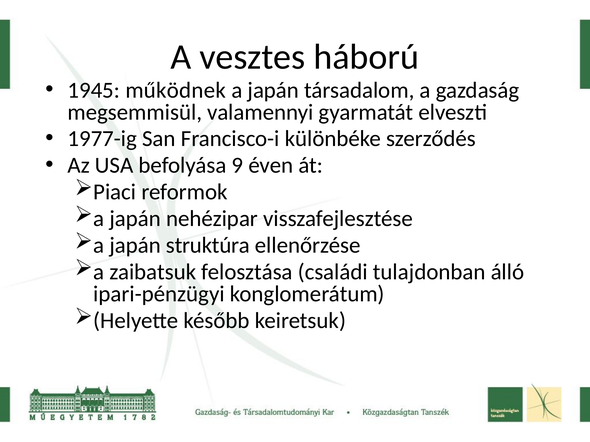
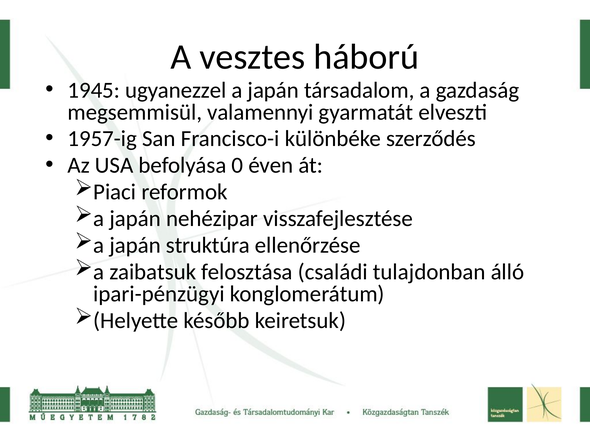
működnek: működnek -> ugyanezzel
1977-ig: 1977-ig -> 1957-ig
9: 9 -> 0
